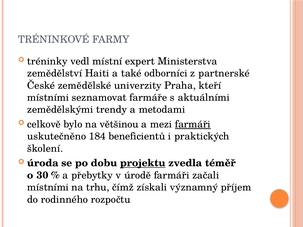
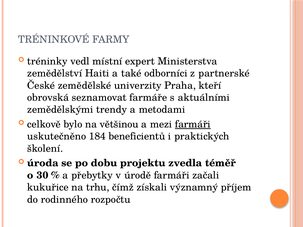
místními at (48, 98): místními -> obrovská
projektu underline: present -> none
místními at (48, 188): místními -> kukuřice
